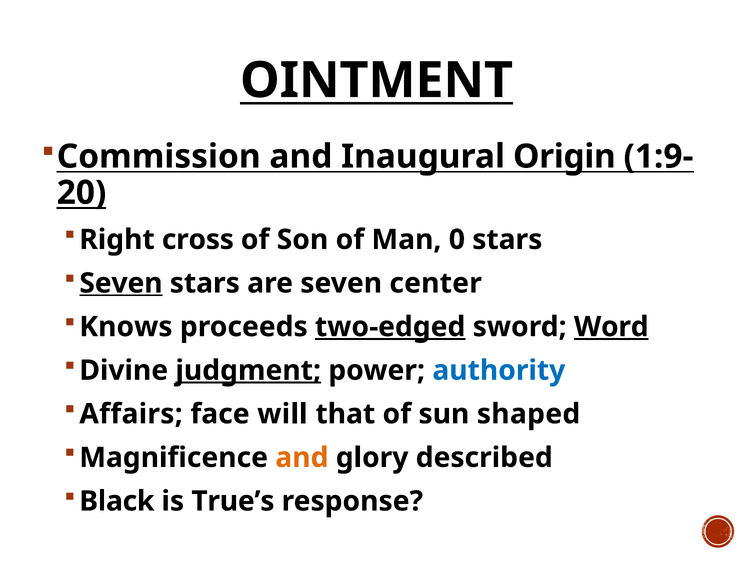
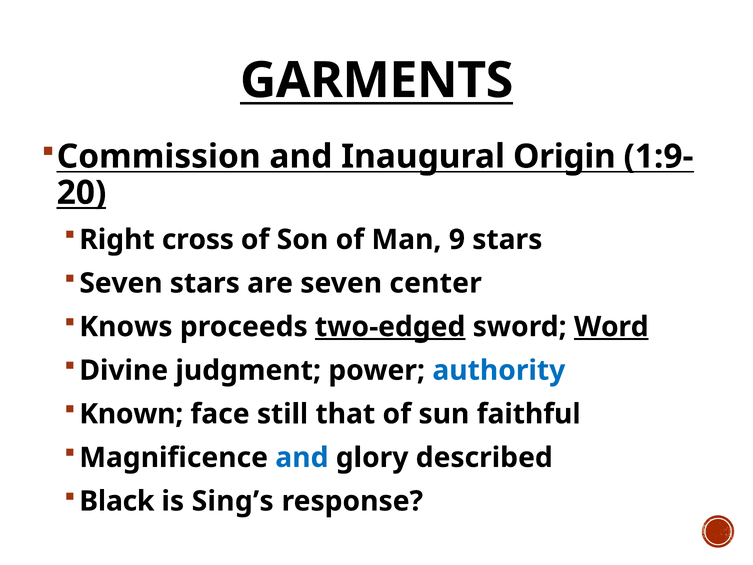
OINTMENT: OINTMENT -> GARMENTS
0: 0 -> 9
Seven at (121, 283) underline: present -> none
judgment underline: present -> none
Affairs: Affairs -> Known
will: will -> still
shaped: shaped -> faithful
and at (302, 457) colour: orange -> blue
True’s: True’s -> Sing’s
